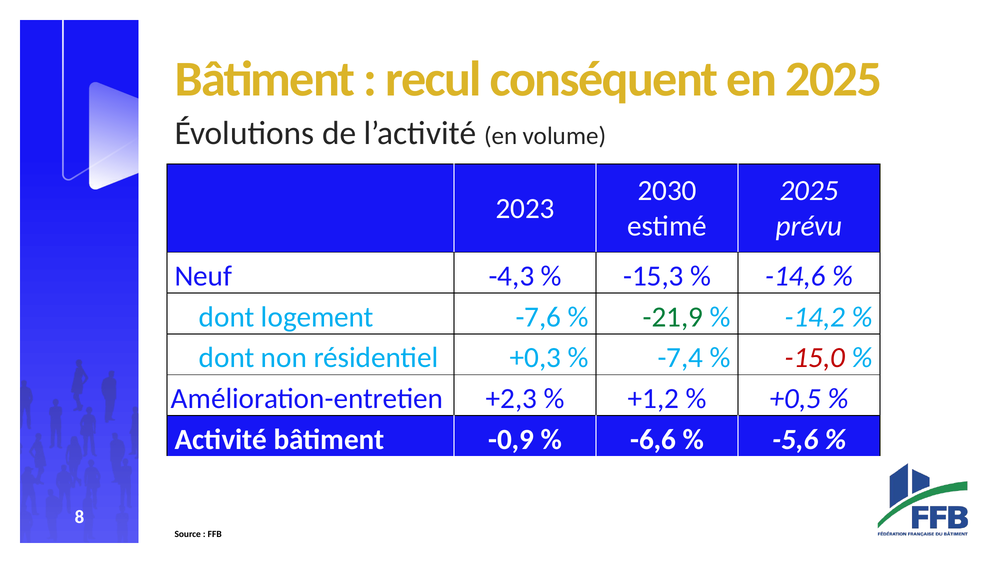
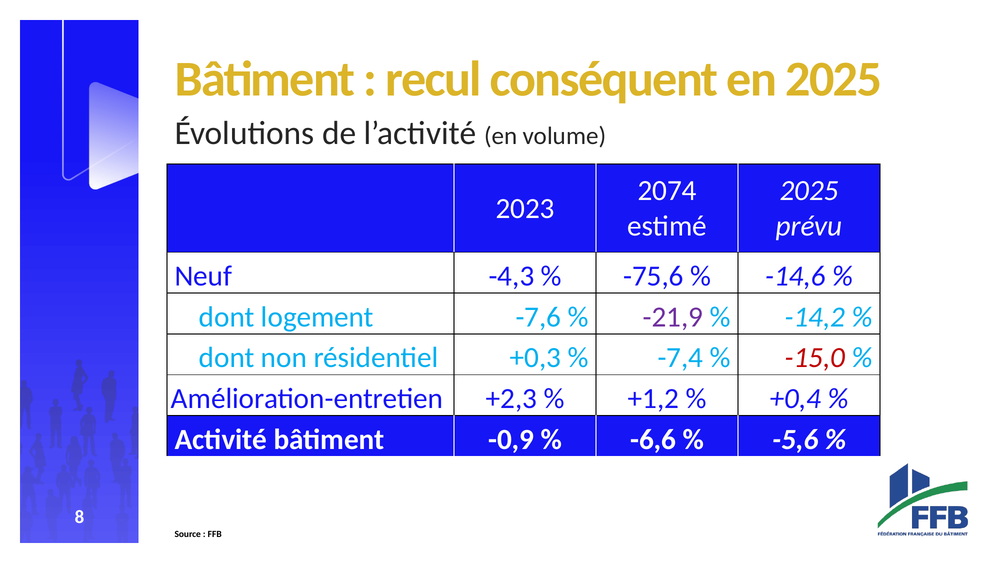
2030: 2030 -> 2074
-15,3: -15,3 -> -75,6
-21,9 colour: green -> purple
+0,5: +0,5 -> +0,4
